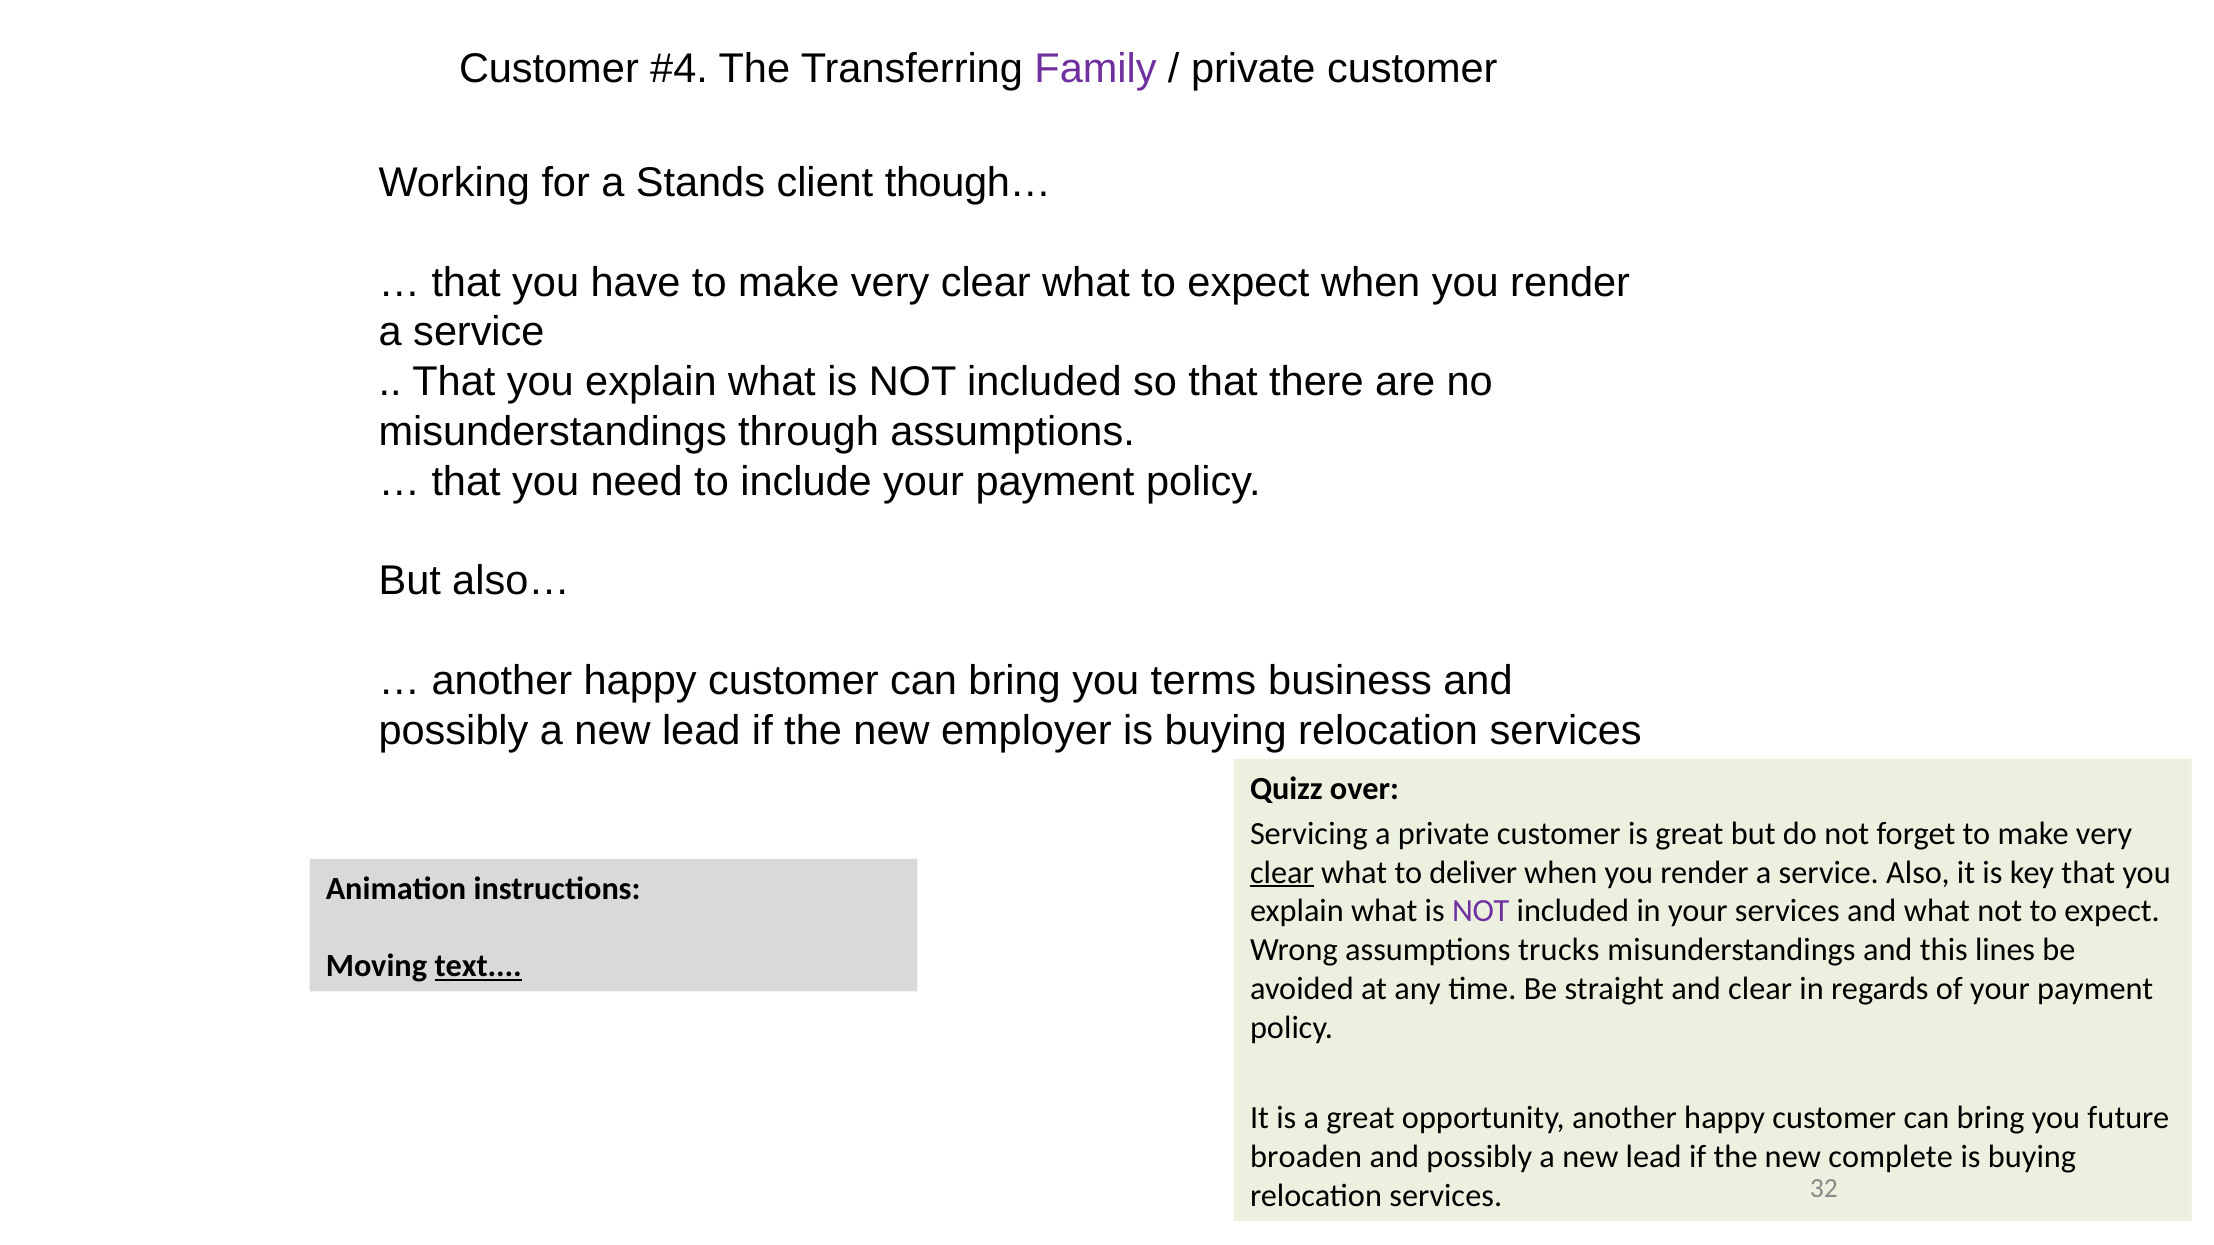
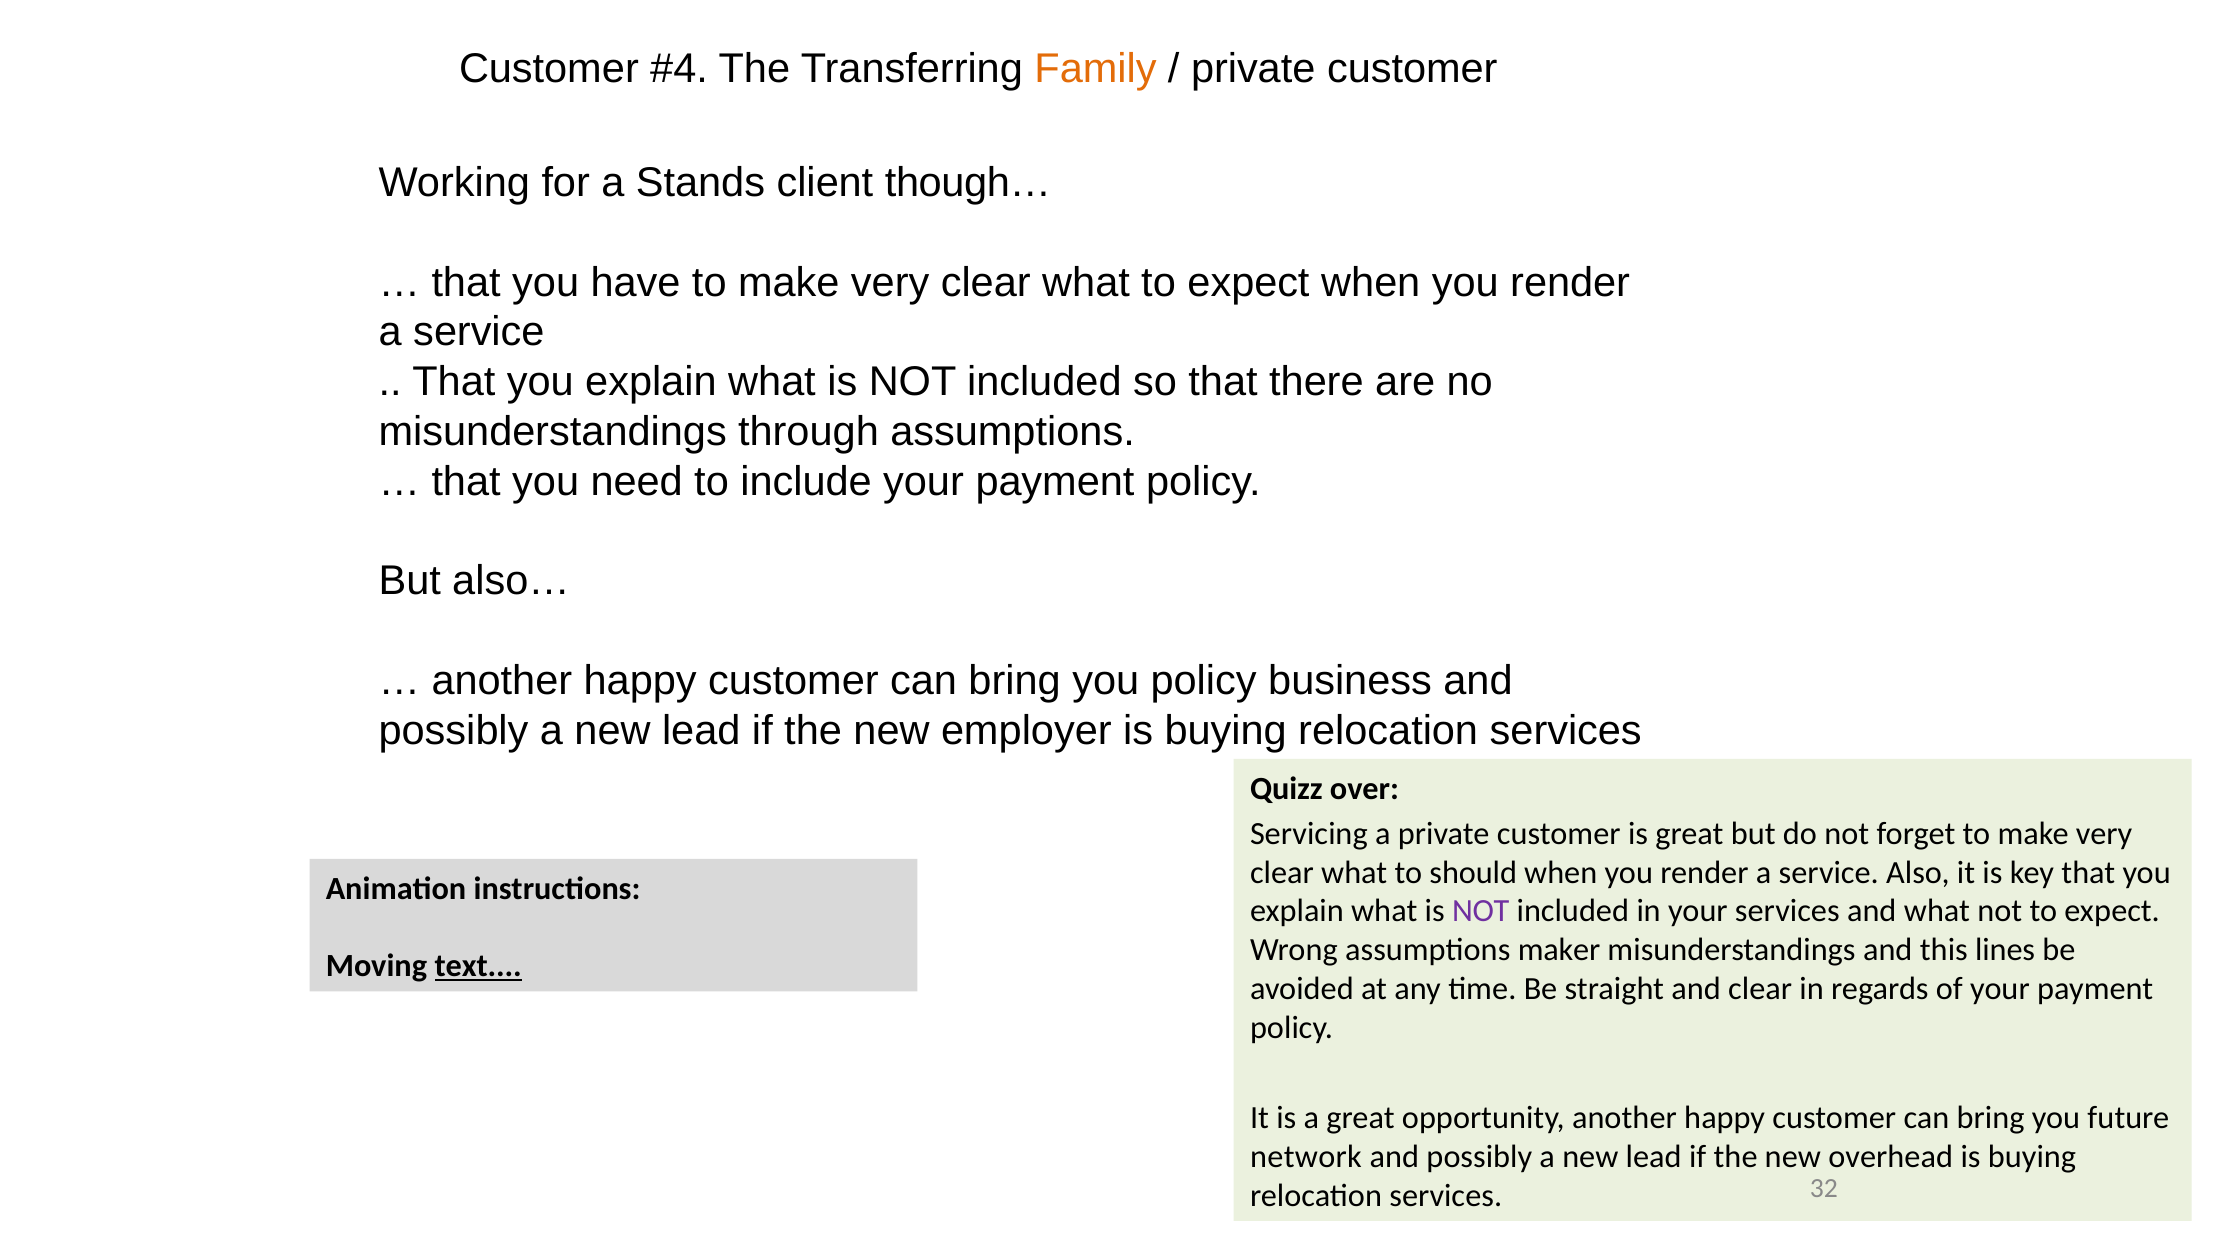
Family colour: purple -> orange
you terms: terms -> policy
clear at (1282, 873) underline: present -> none
deliver: deliver -> should
trucks: trucks -> maker
broaden: broaden -> network
complete: complete -> overhead
